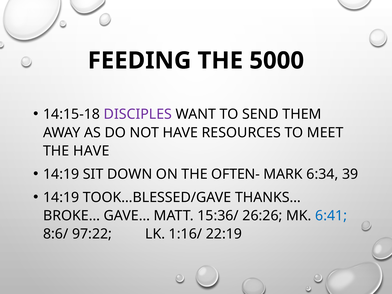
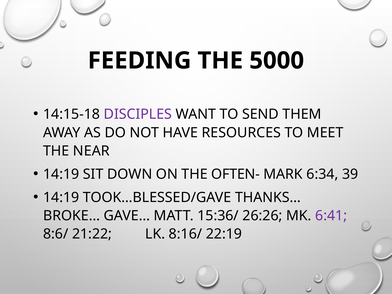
THE HAVE: HAVE -> NEAR
6:41 colour: blue -> purple
97:22: 97:22 -> 21:22
1:16/: 1:16/ -> 8:16/
